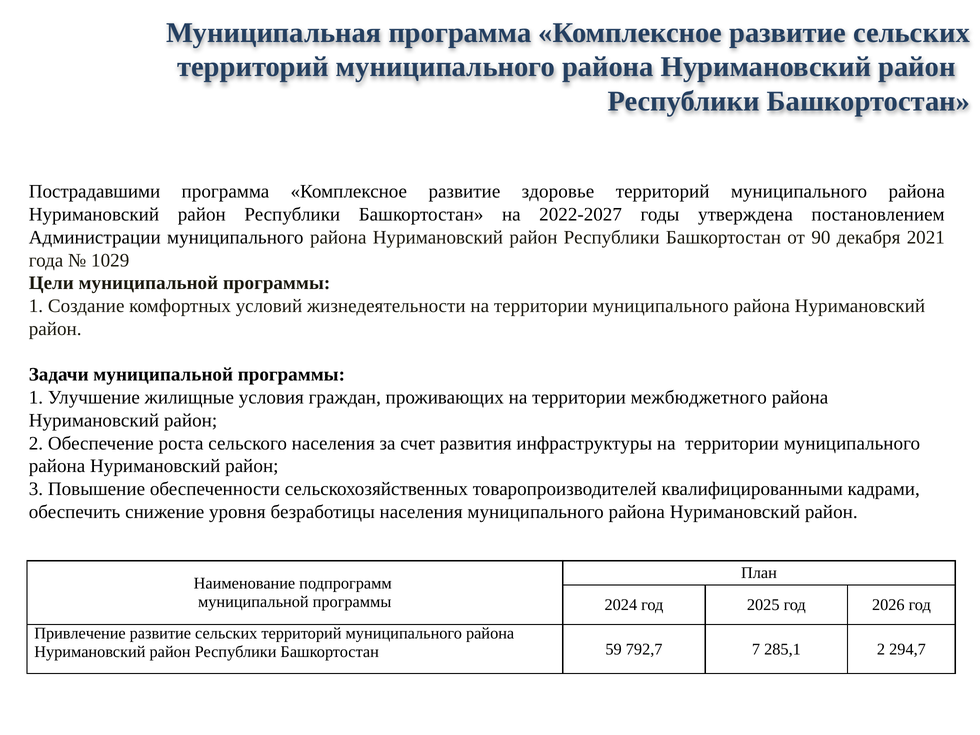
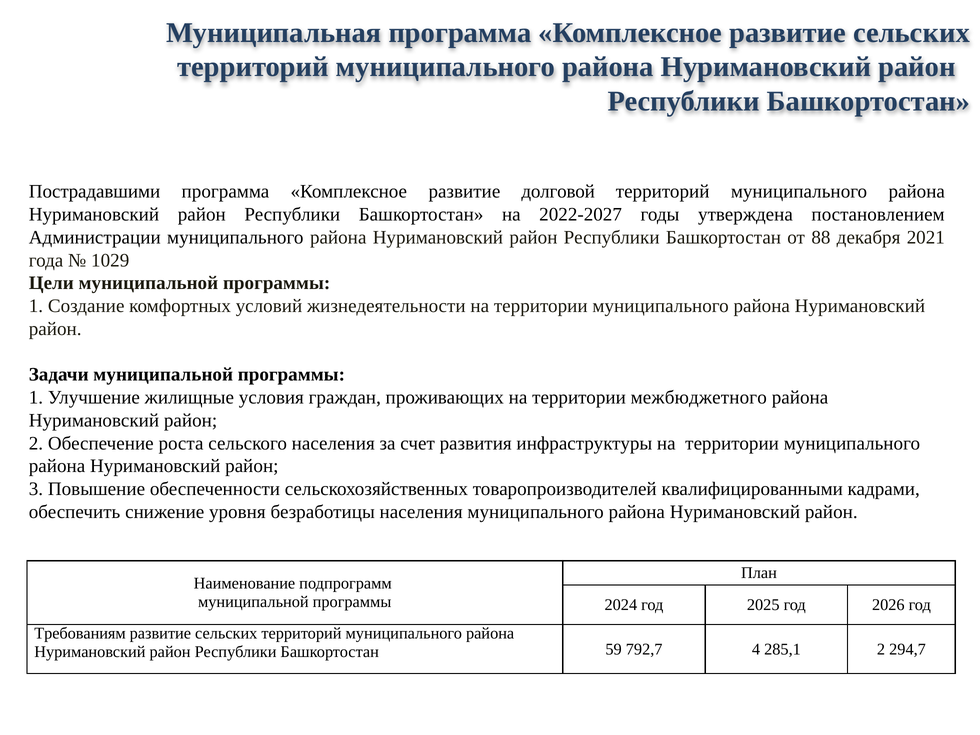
здоровье: здоровье -> долговой
90: 90 -> 88
Привлечение: Привлечение -> Требованиям
7: 7 -> 4
